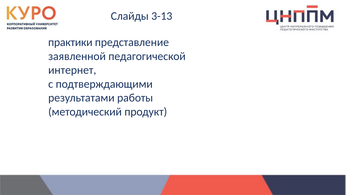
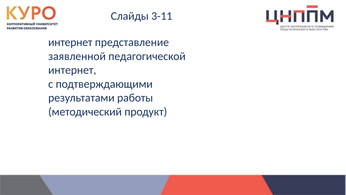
3-13: 3-13 -> 3-11
практики at (70, 42): практики -> интернет
